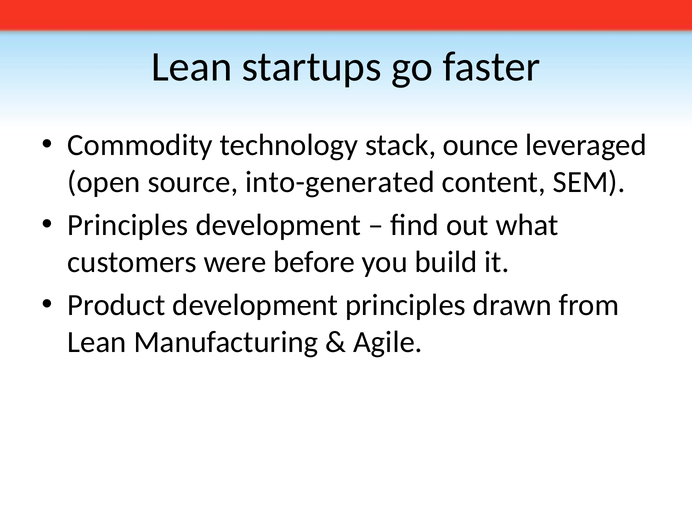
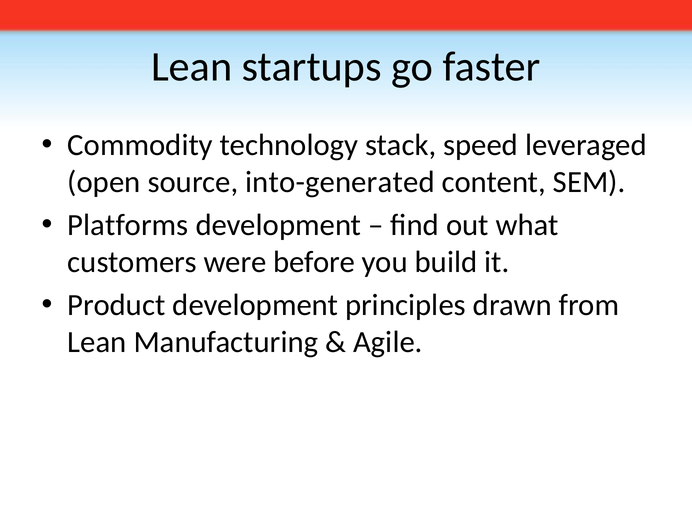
ounce: ounce -> speed
Principles at (128, 225): Principles -> Platforms
